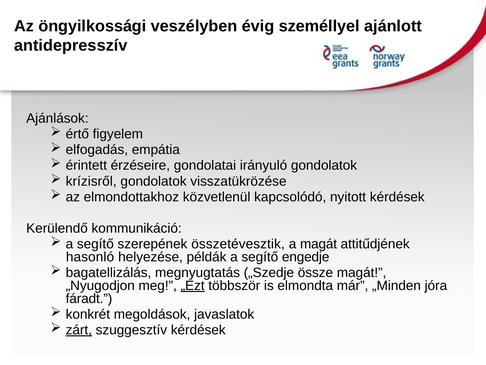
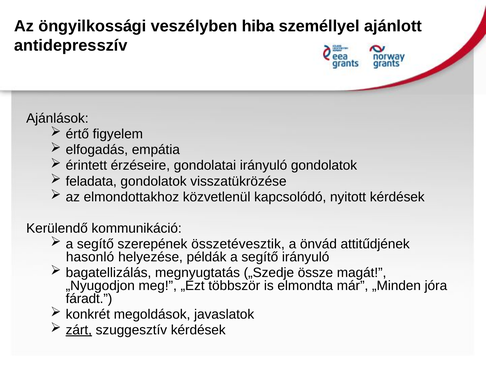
évig: évig -> hiba
krízisről: krízisről -> feladata
a magát: magát -> önvád
segítő engedje: engedje -> irányuló
„Ezt underline: present -> none
